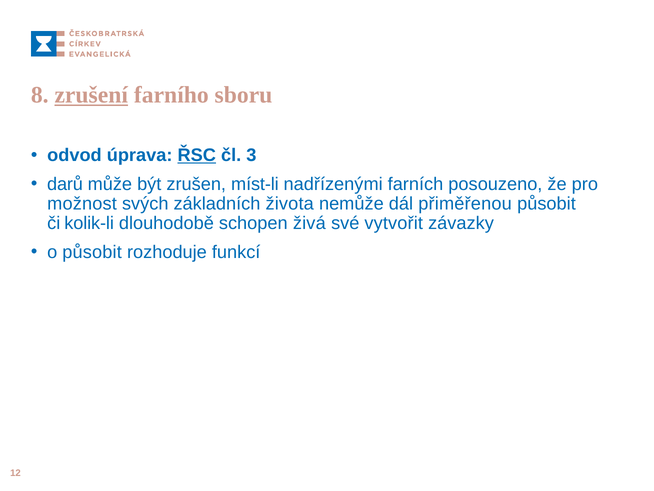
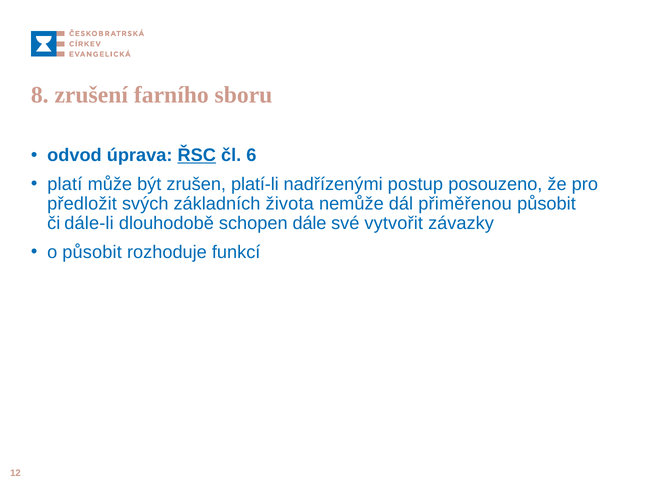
zrušení underline: present -> none
3: 3 -> 6
darů: darů -> platí
míst-li: míst-li -> platí-li
farních: farních -> postup
možnost: možnost -> předložit
kolik-li: kolik-li -> dále-li
živá: živá -> dále
